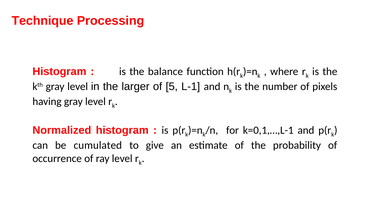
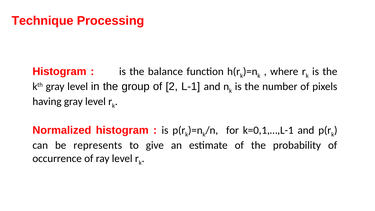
larger: larger -> group
5: 5 -> 2
cumulated: cumulated -> represents
